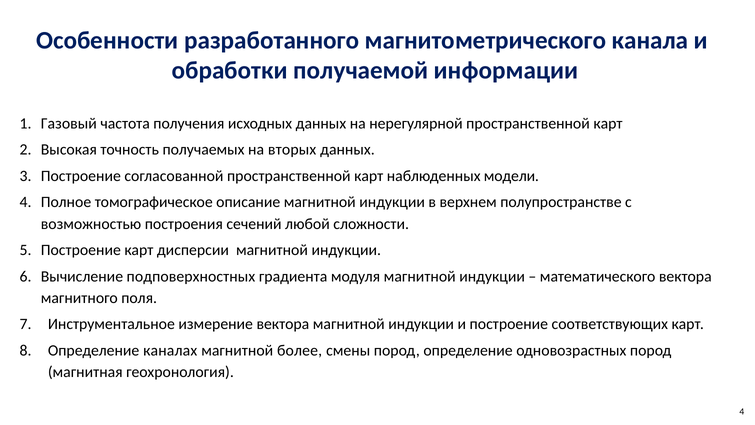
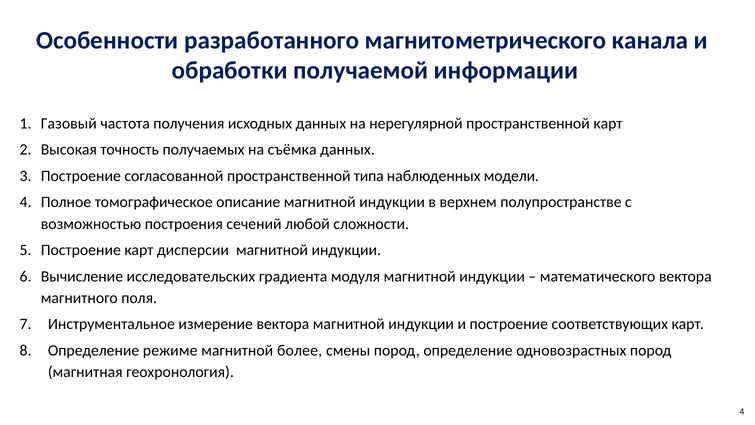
вторых: вторых -> съёмка
согласованной пространственной карт: карт -> типа
подповерхностных: подповерхностных -> исследовательских
каналах: каналах -> режиме
